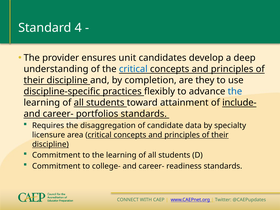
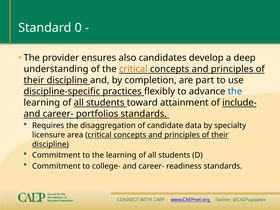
4: 4 -> 0
unit: unit -> also
critical at (133, 69) colour: blue -> orange
they: they -> part
